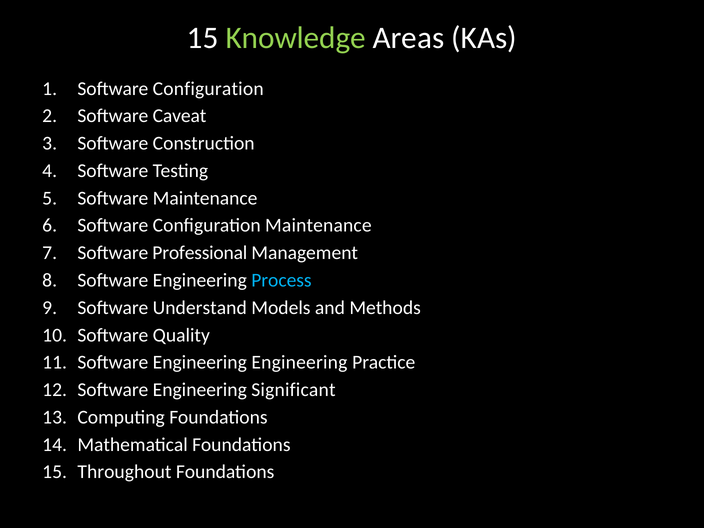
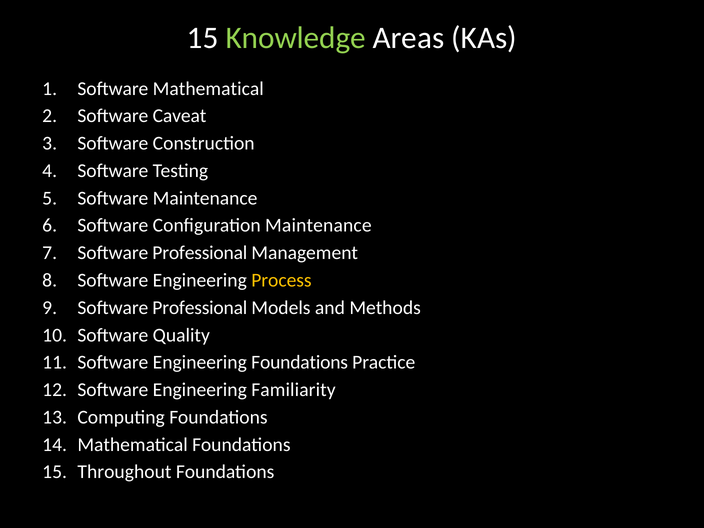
Configuration at (208, 89): Configuration -> Mathematical
Process colour: light blue -> yellow
Understand at (200, 308): Understand -> Professional
Engineering Engineering: Engineering -> Foundations
Significant: Significant -> Familiarity
